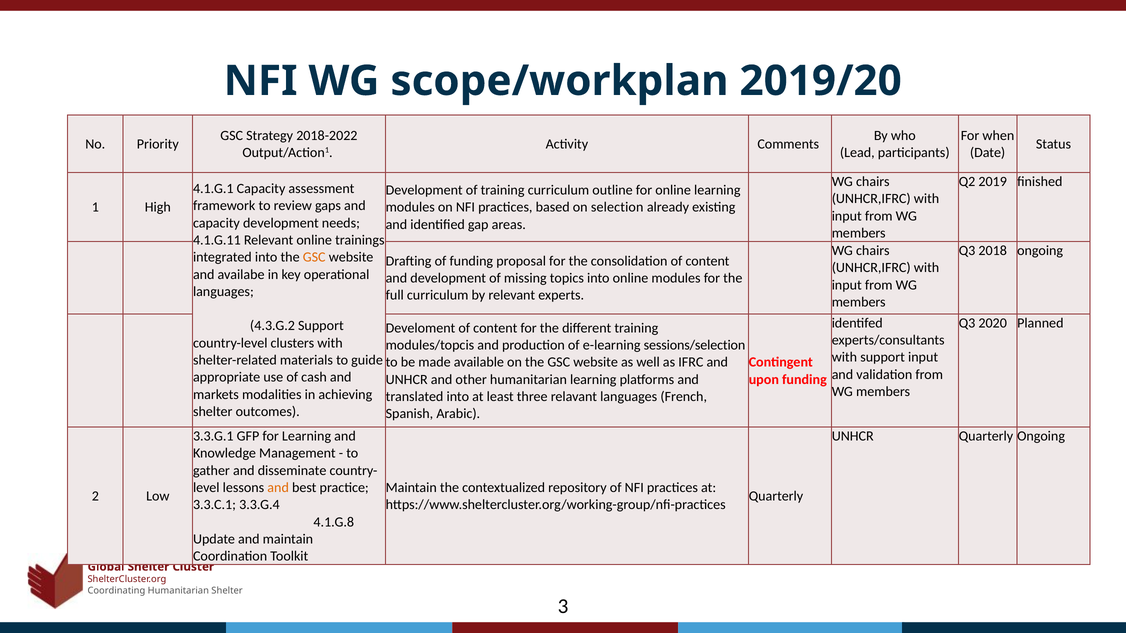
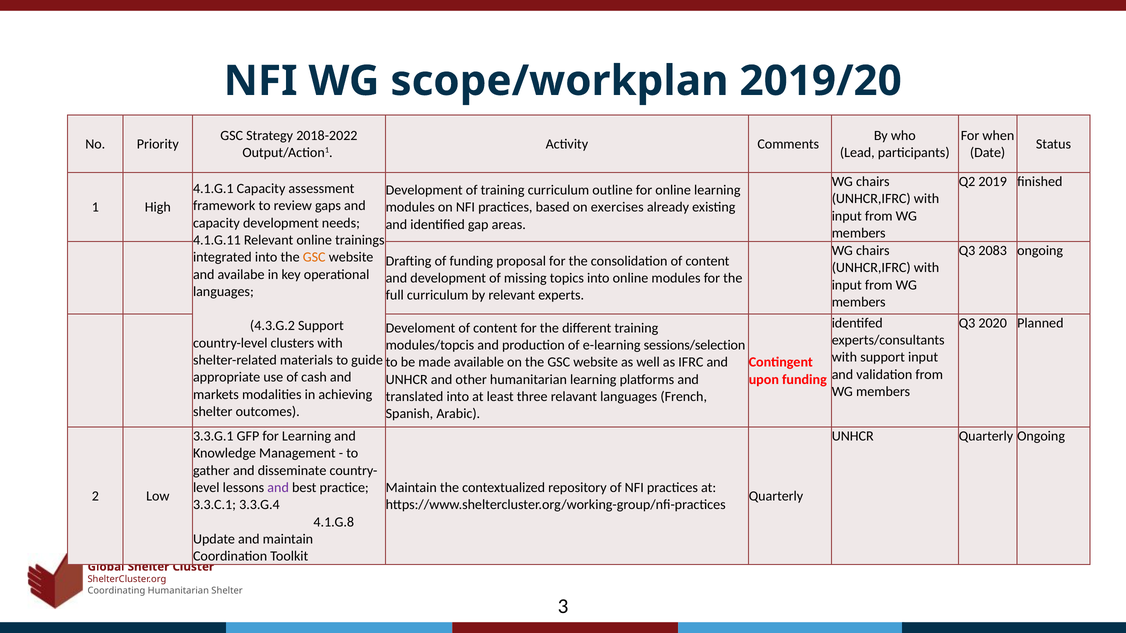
selection: selection -> exercises
2018: 2018 -> 2083
and at (278, 488) colour: orange -> purple
